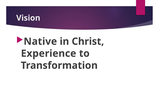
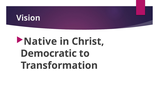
Experience: Experience -> Democratic
